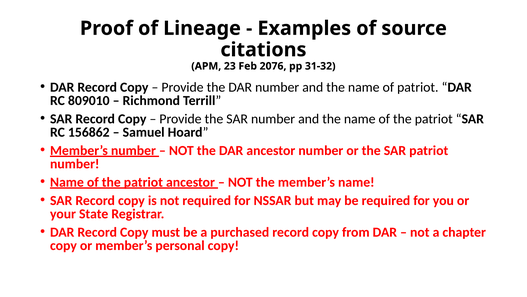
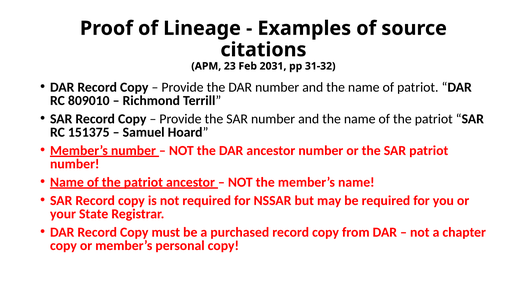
2076: 2076 -> 2031
156862: 156862 -> 151375
